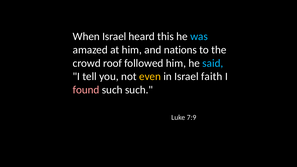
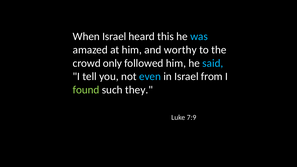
nations: nations -> worthy
roof: roof -> only
even colour: yellow -> light blue
faith: faith -> from
found colour: pink -> light green
such such: such -> they
